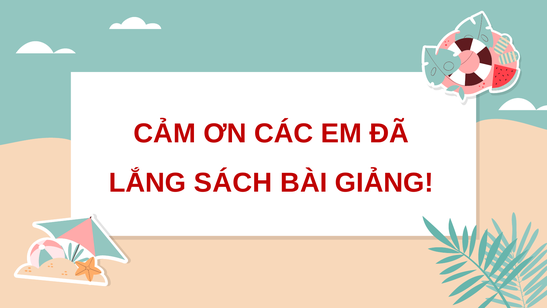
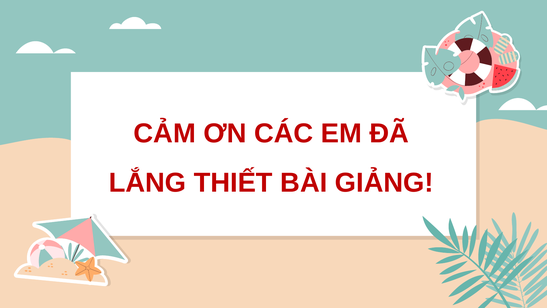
SÁCH: SÁCH -> THIẾT
